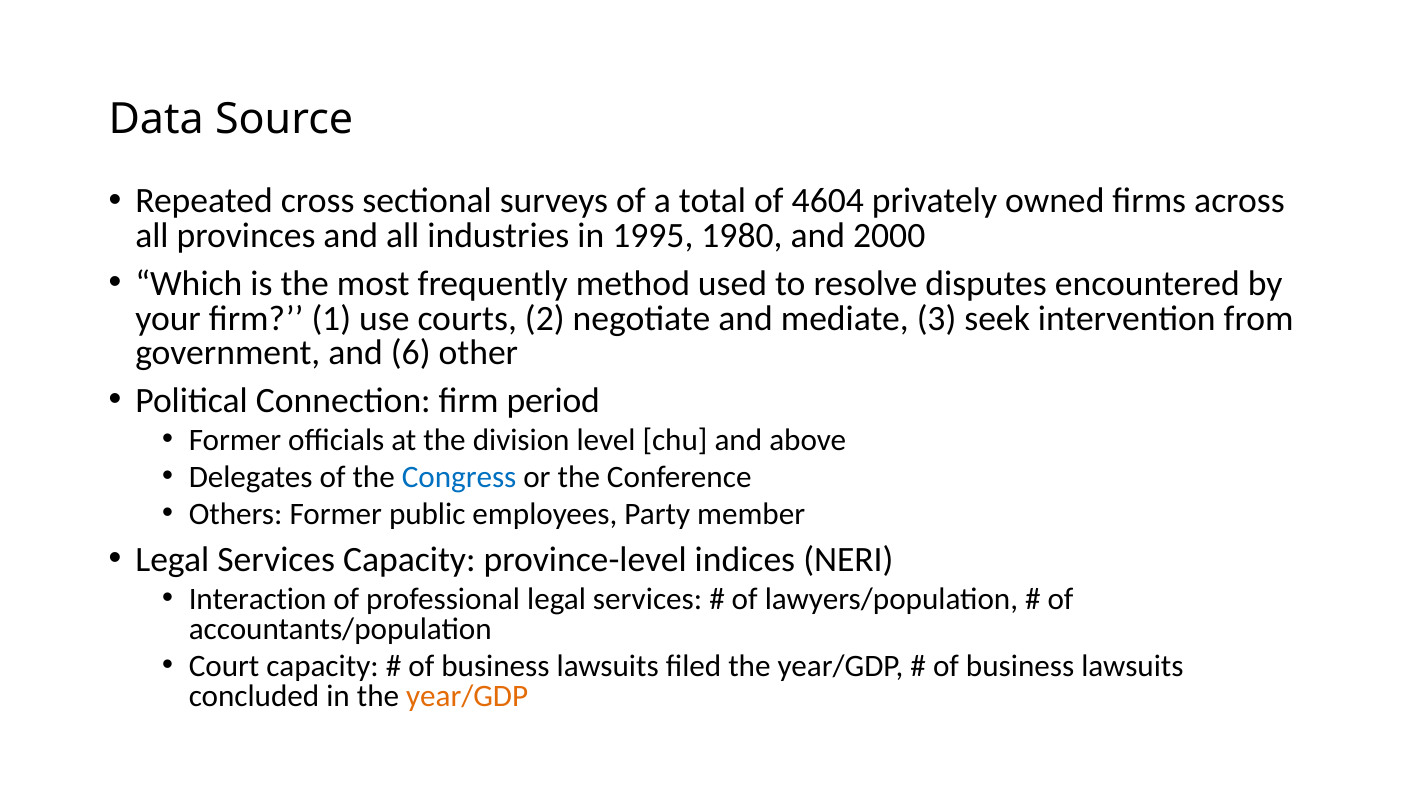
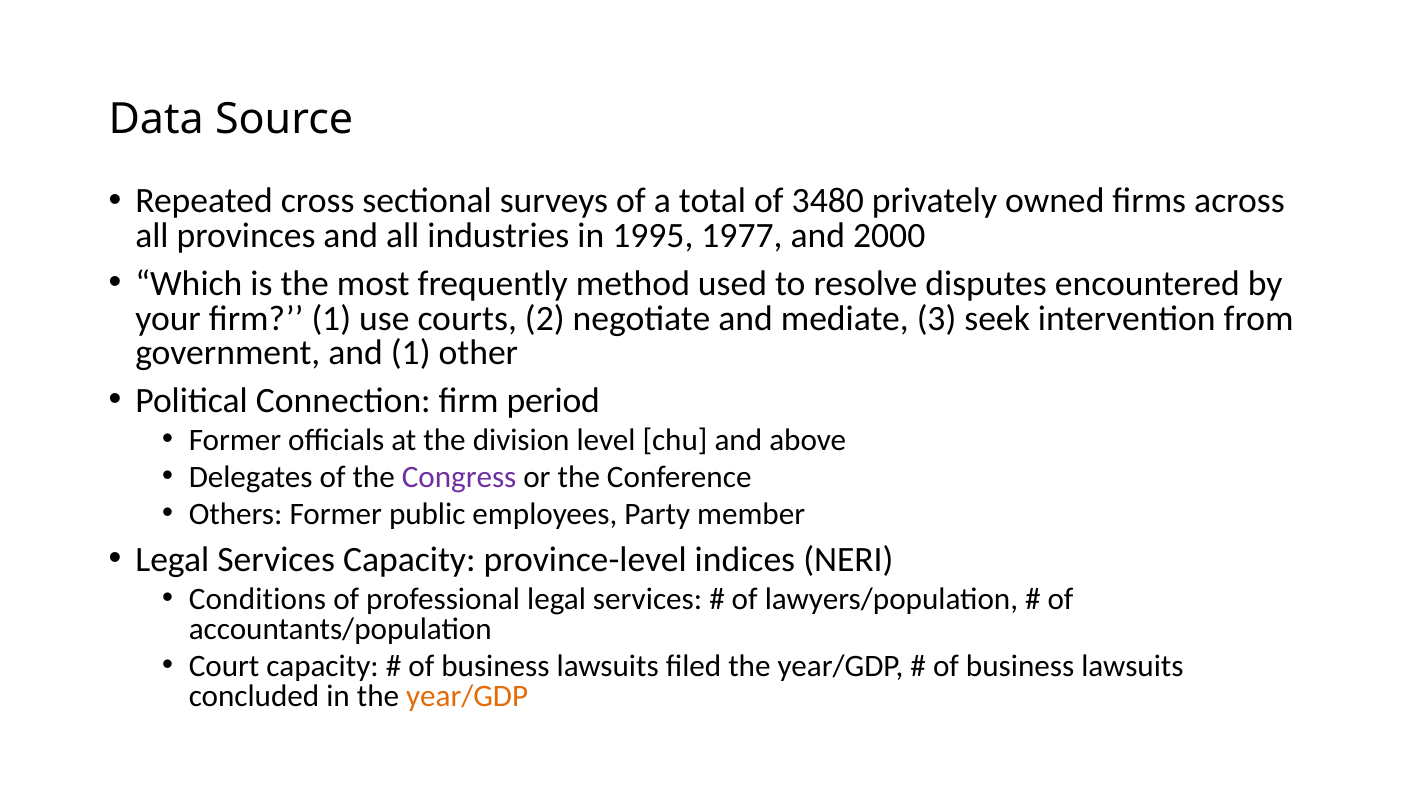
4604: 4604 -> 3480
1980: 1980 -> 1977
and 6: 6 -> 1
Congress colour: blue -> purple
Interaction: Interaction -> Conditions
